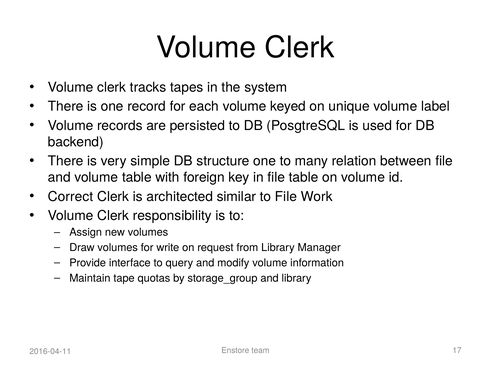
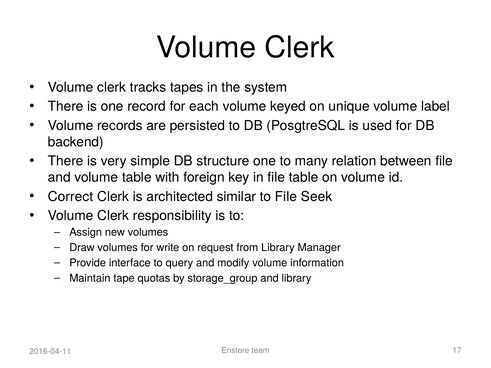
Work: Work -> Seek
